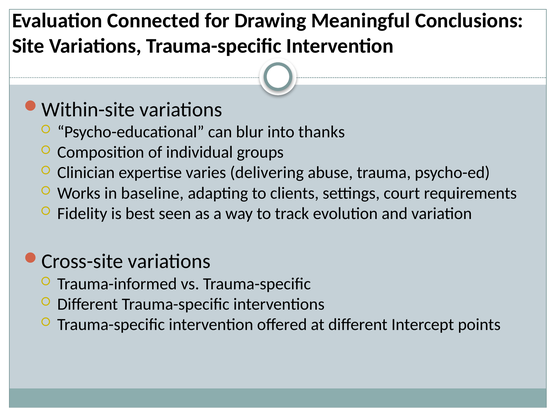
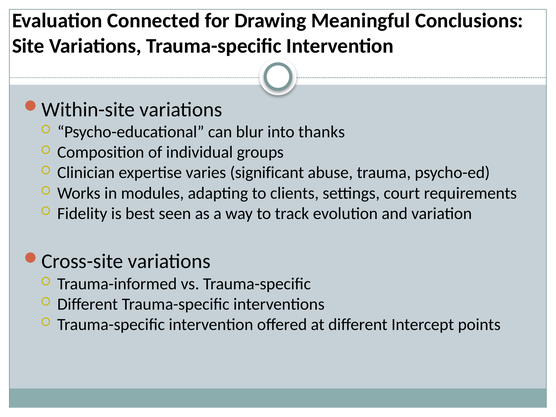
delivering: delivering -> significant
baseline: baseline -> modules
